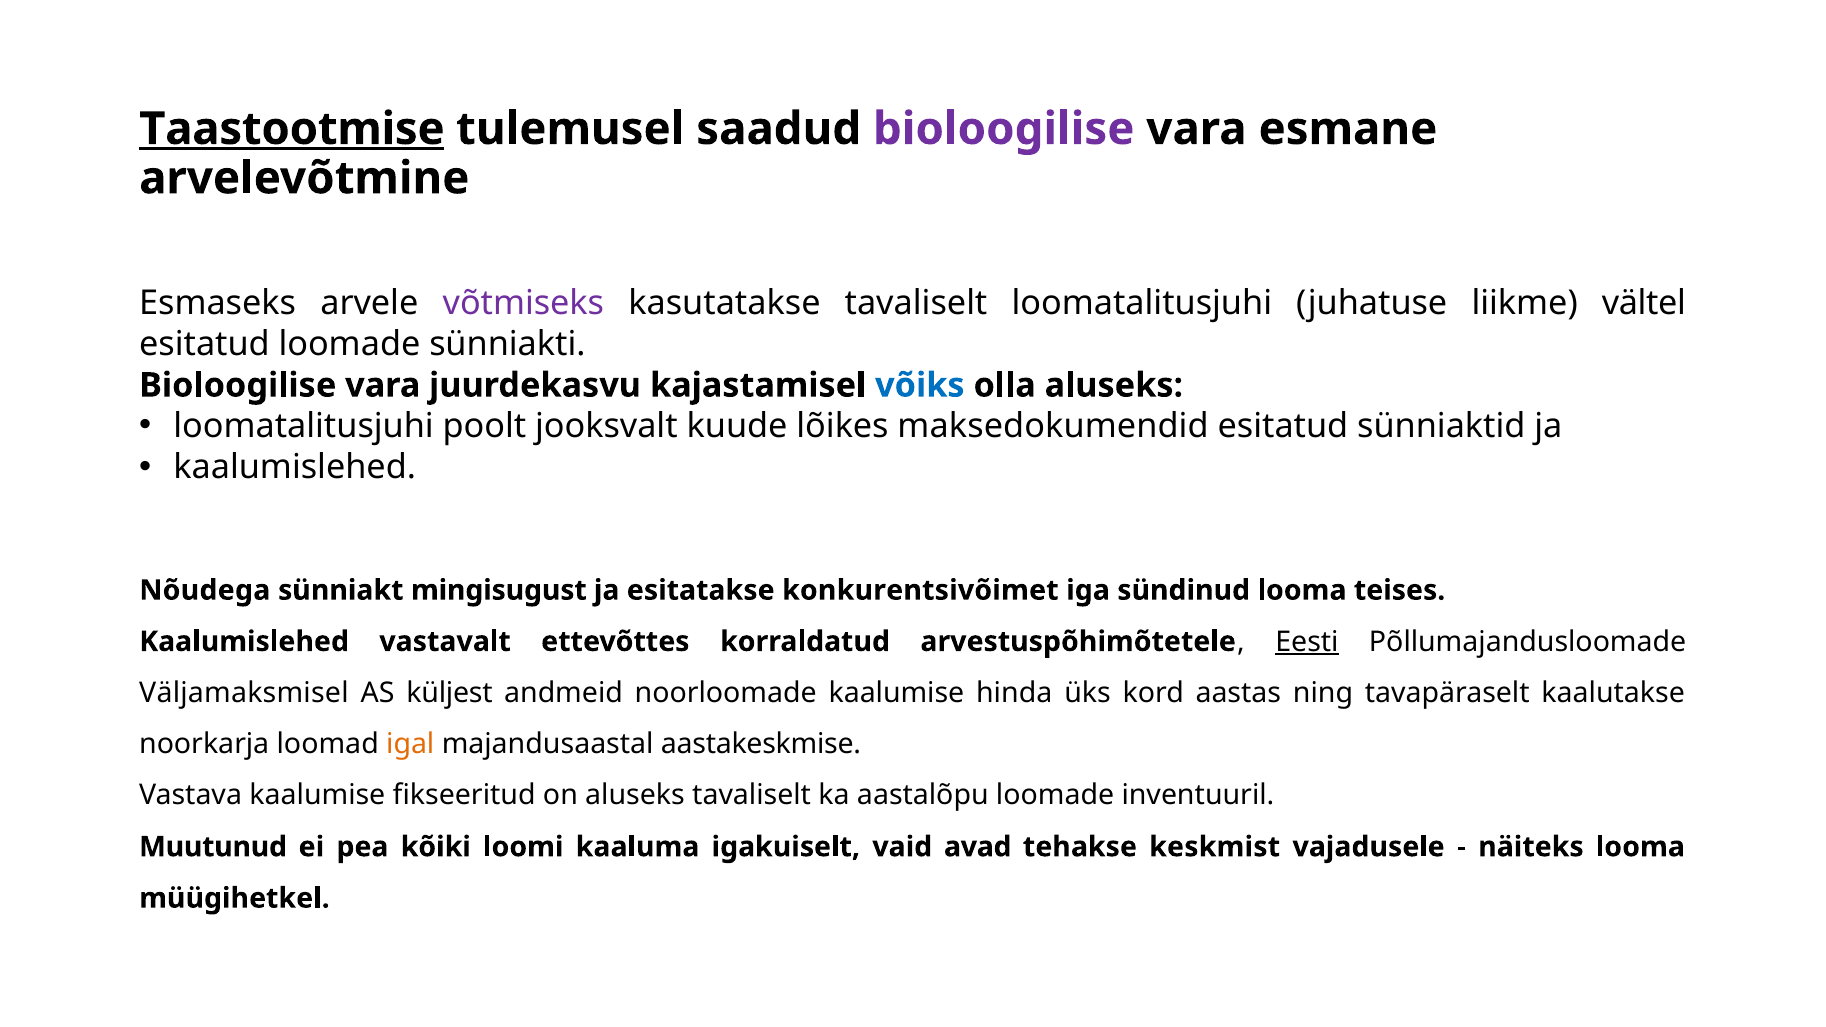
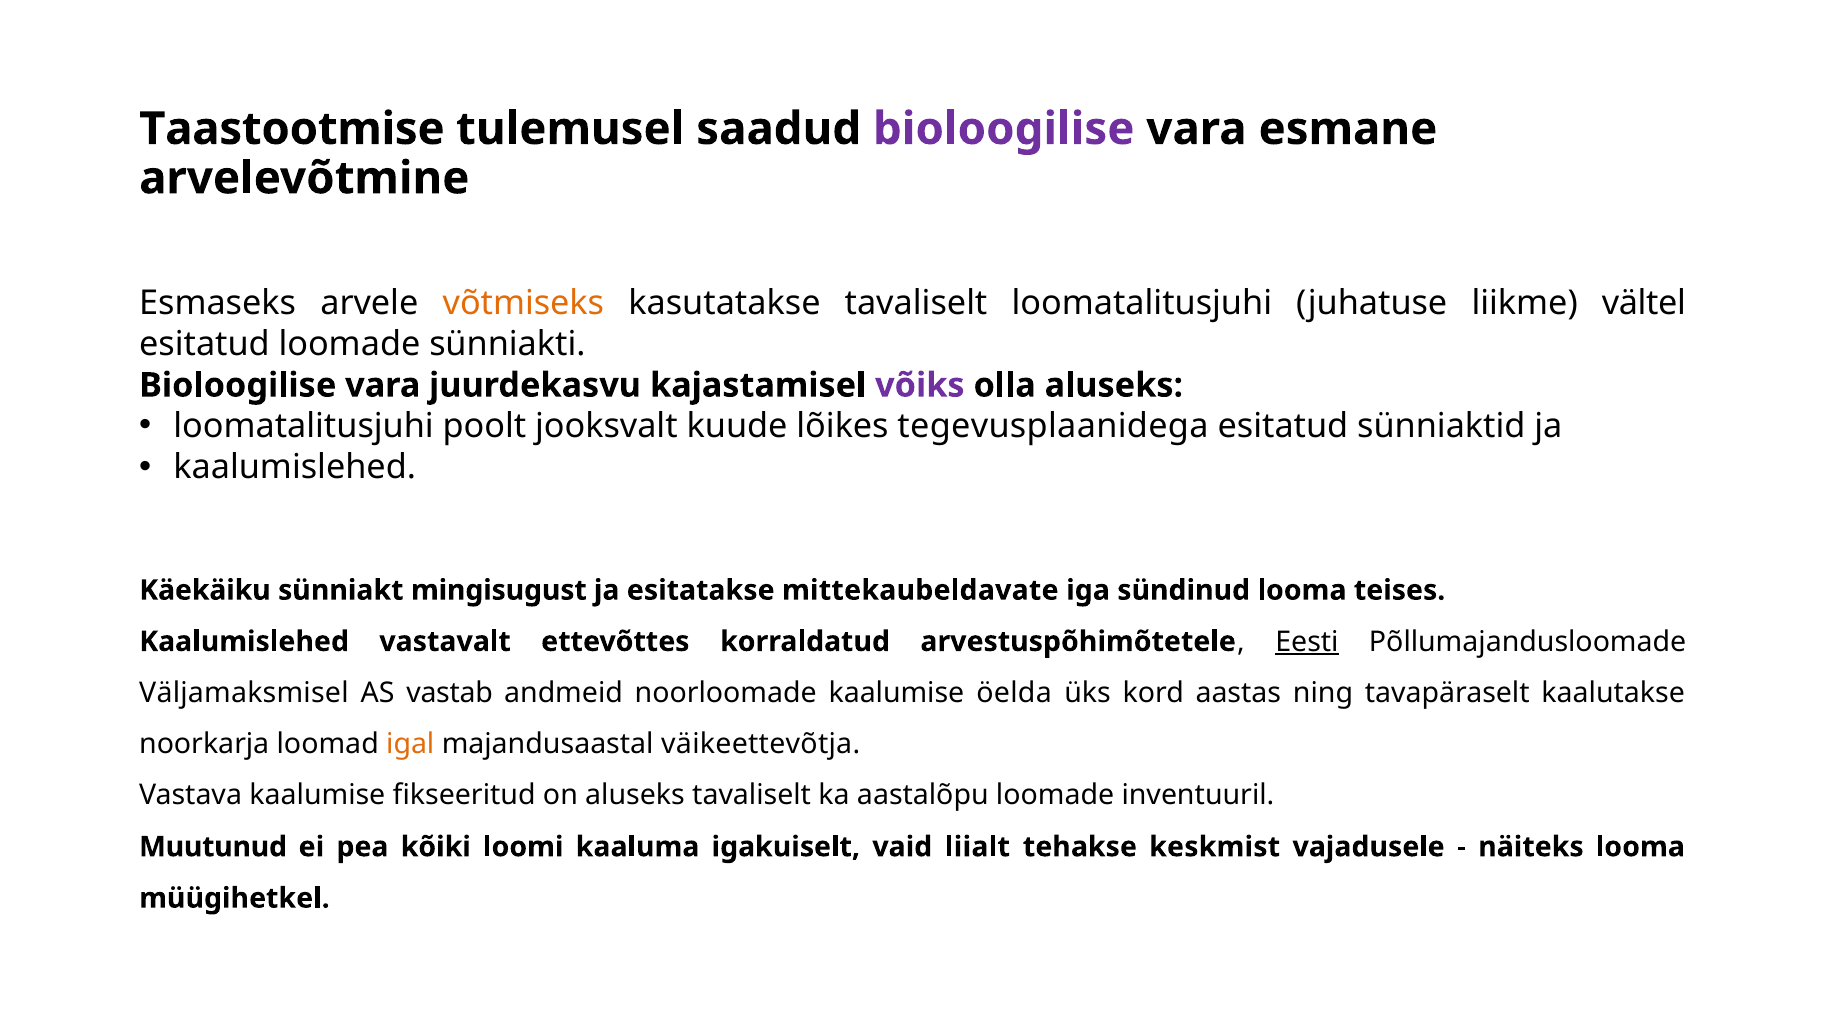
Taastootmise underline: present -> none
võtmiseks colour: purple -> orange
võiks colour: blue -> purple
maksedokumendid: maksedokumendid -> tegevusplaanidega
Nõudega: Nõudega -> Käekäiku
konkurentsivõimet: konkurentsivõimet -> mittekaubeldavate
küljest: küljest -> vastab
hinda: hinda -> öelda
aastakeskmise: aastakeskmise -> väikeettevõtja
avad: avad -> liialt
